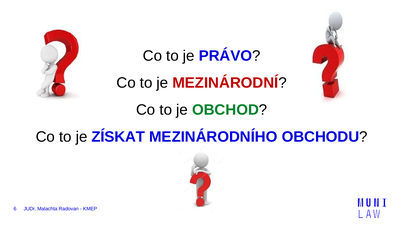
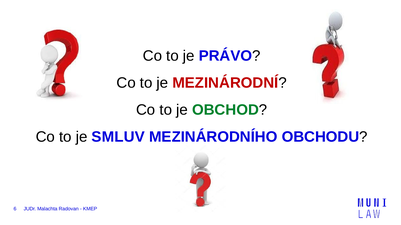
ZÍSKAT: ZÍSKAT -> SMLUV
